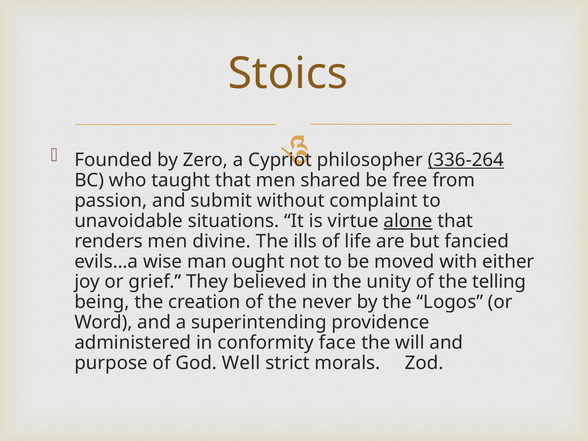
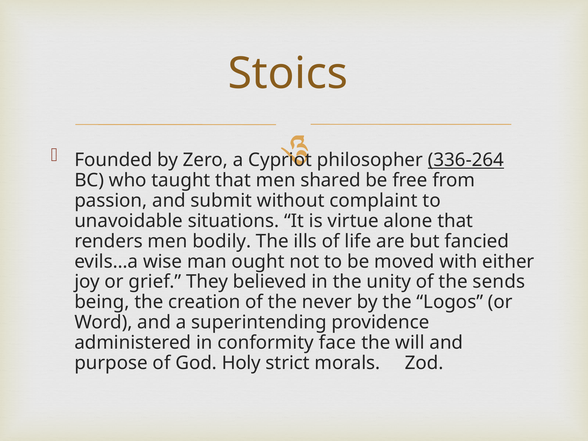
alone underline: present -> none
divine: divine -> bodily
telling: telling -> sends
Well: Well -> Holy
